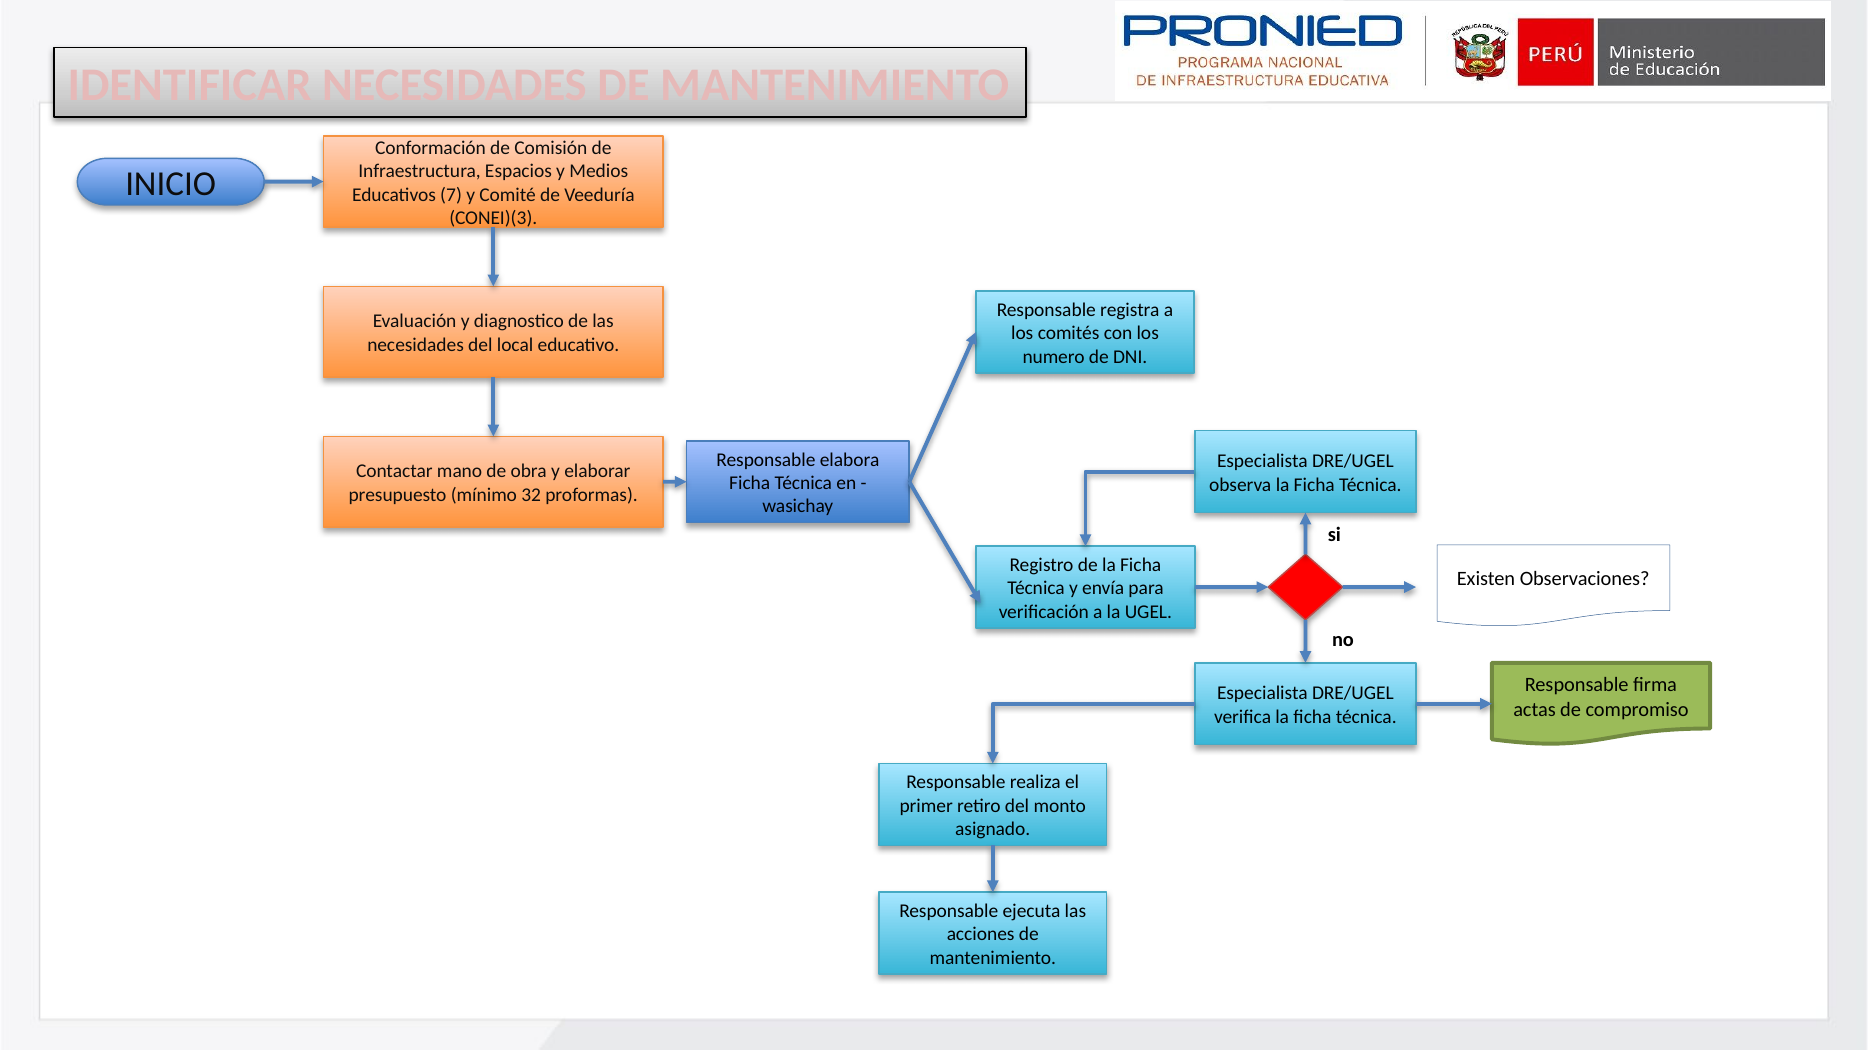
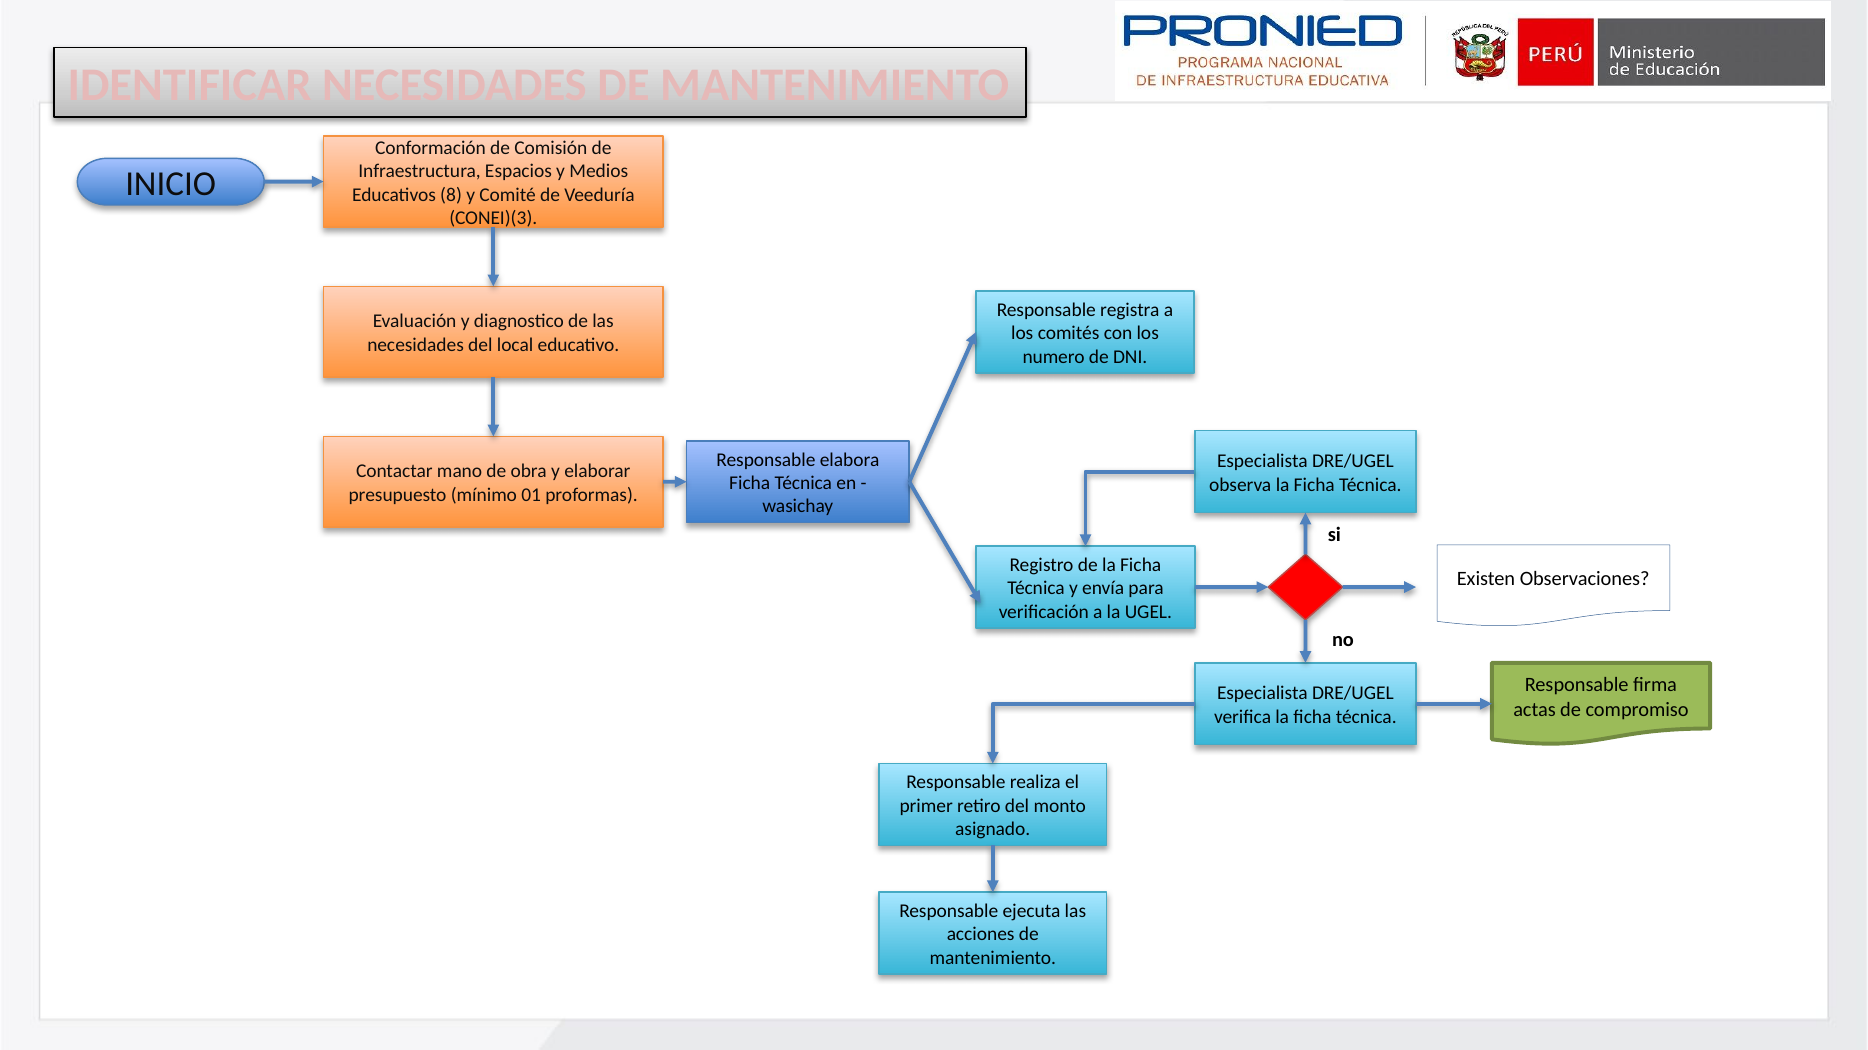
7: 7 -> 8
32: 32 -> 01
